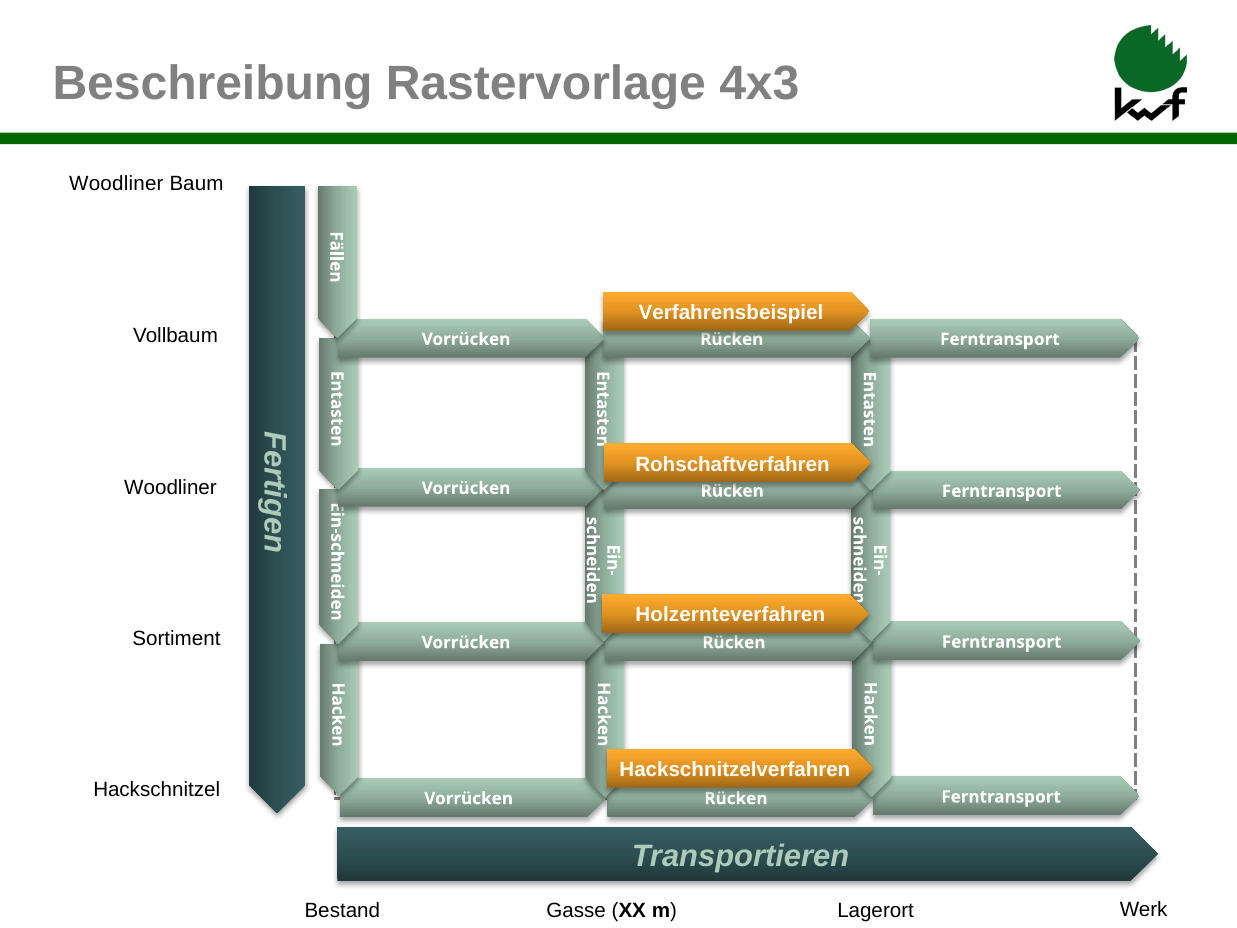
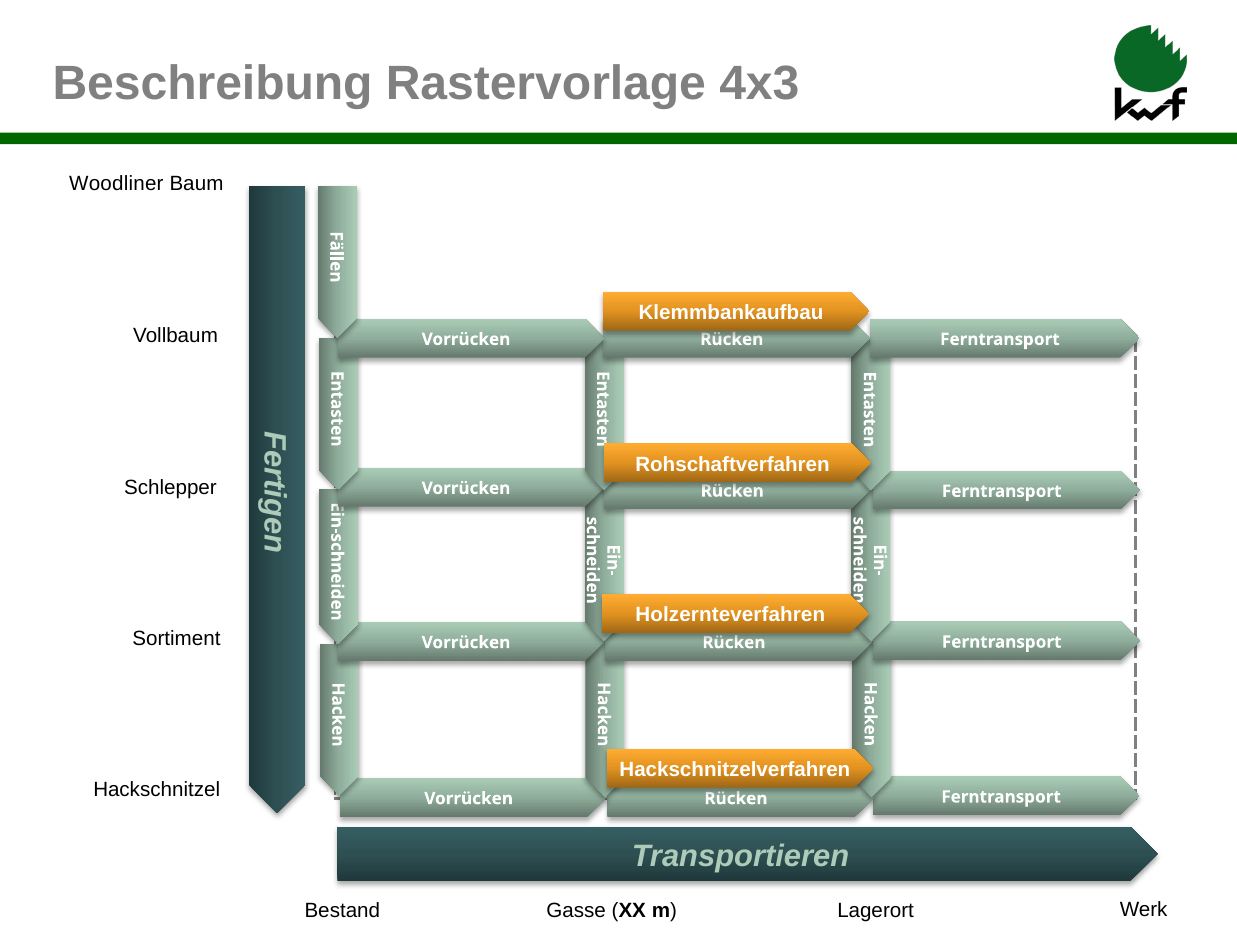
Verfahrensbeispiel: Verfahrensbeispiel -> Klemmbankaufbau
Woodliner at (171, 487): Woodliner -> Schlepper
